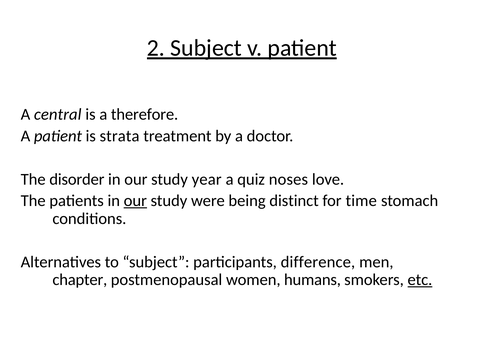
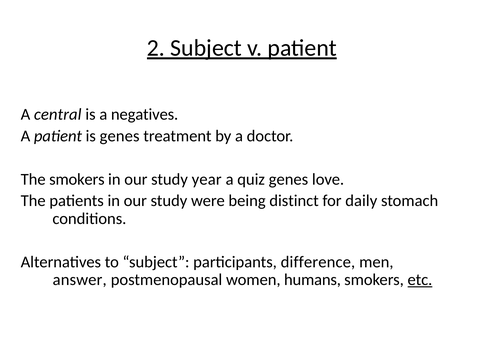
therefore: therefore -> negatives
is strata: strata -> genes
The disorder: disorder -> smokers
quiz noses: noses -> genes
our at (135, 201) underline: present -> none
time: time -> daily
chapter: chapter -> answer
